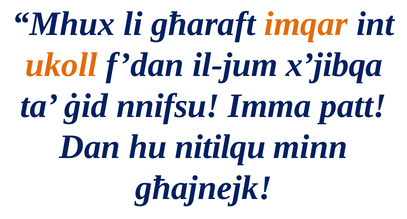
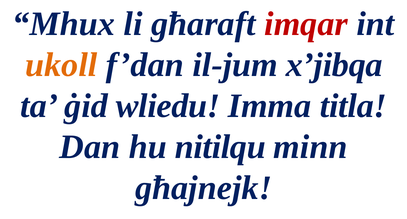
imqar colour: orange -> red
nnifsu: nnifsu -> wliedu
patt: patt -> titla
